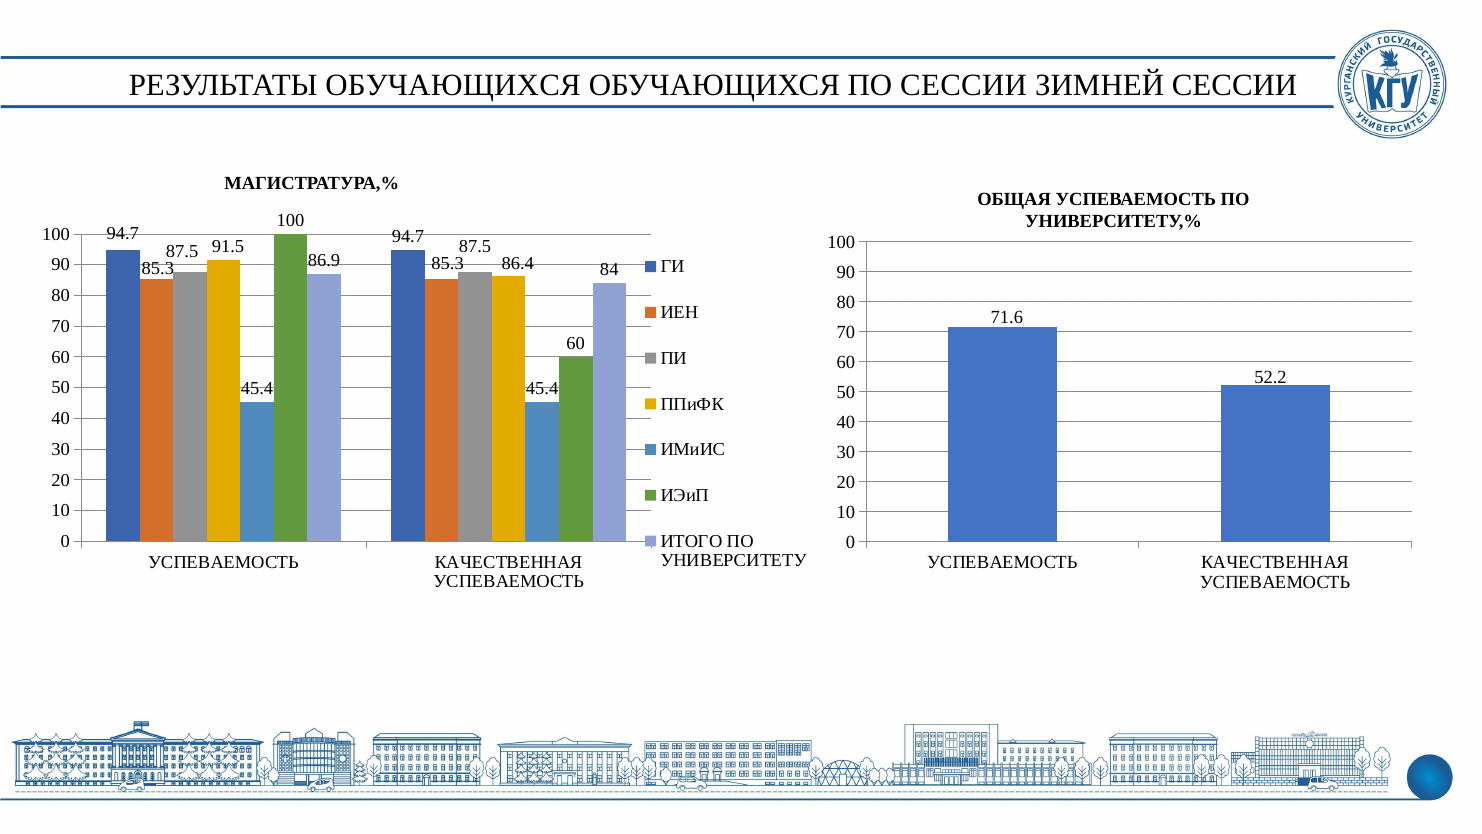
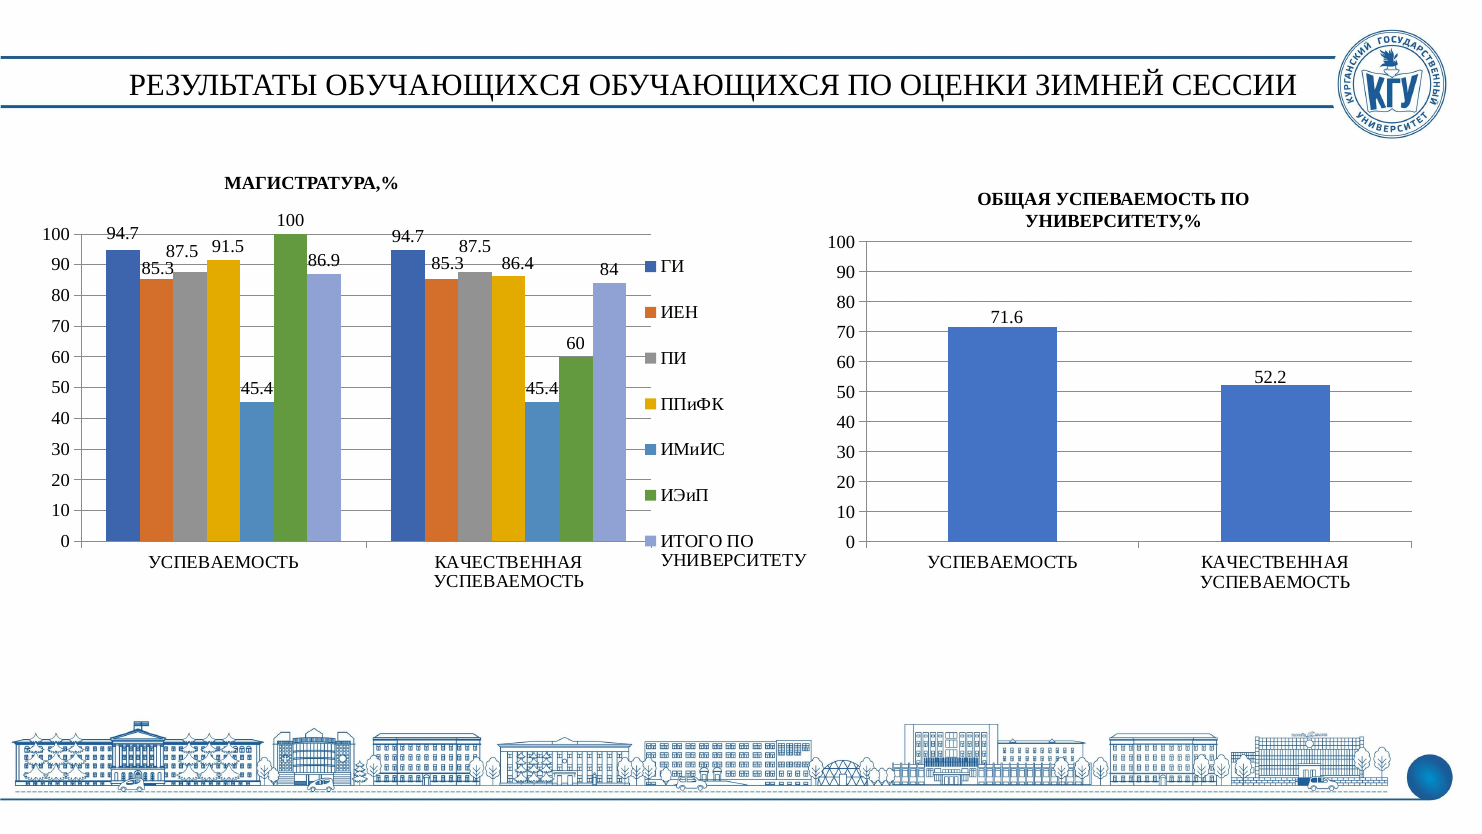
ПО СЕССИИ: СЕССИИ -> ОЦЕНКИ
